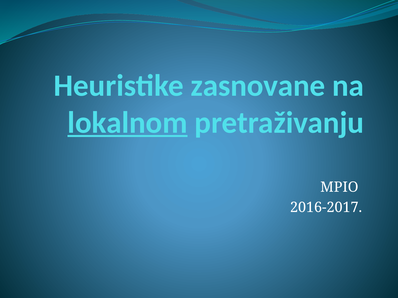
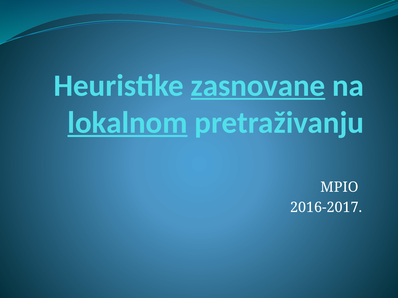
zasnovane underline: none -> present
